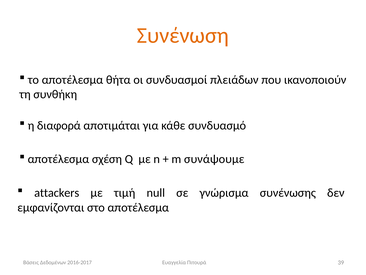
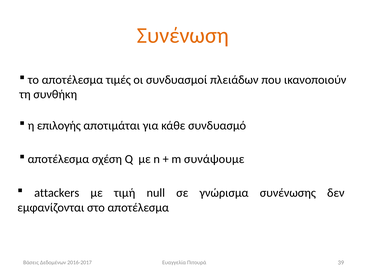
θήτα: θήτα -> τιμές
διαφορά: διαφορά -> επιλογής
